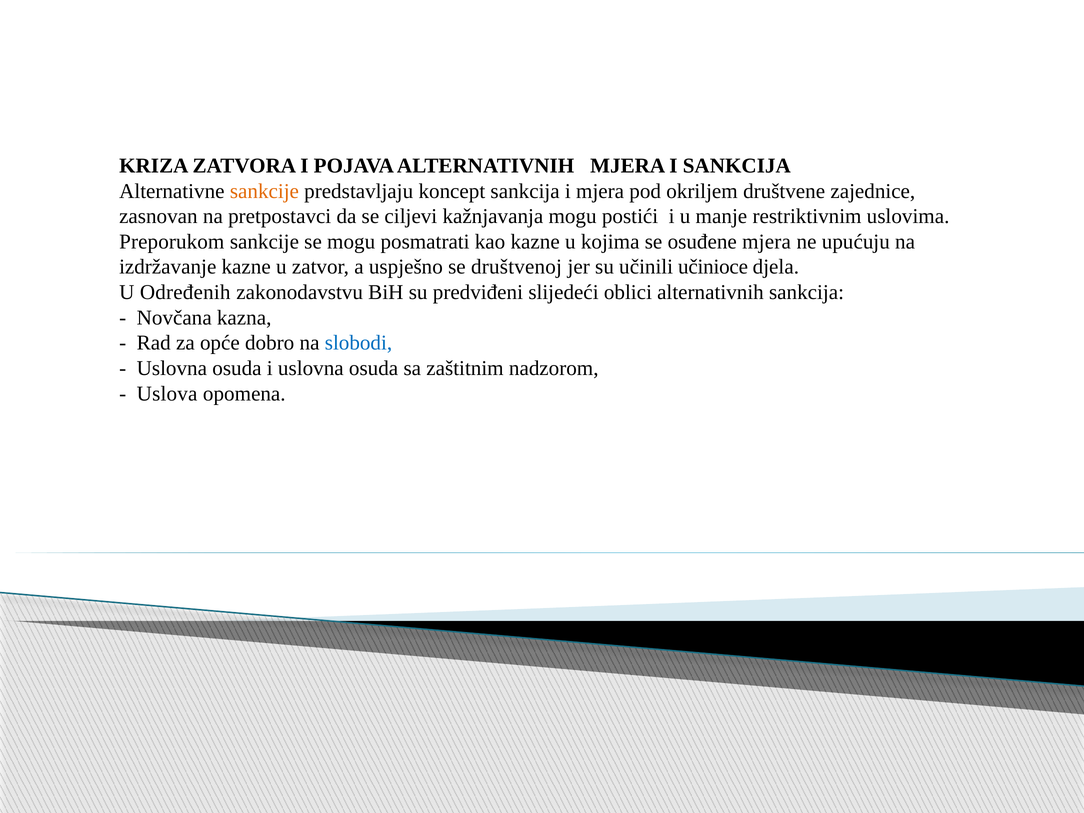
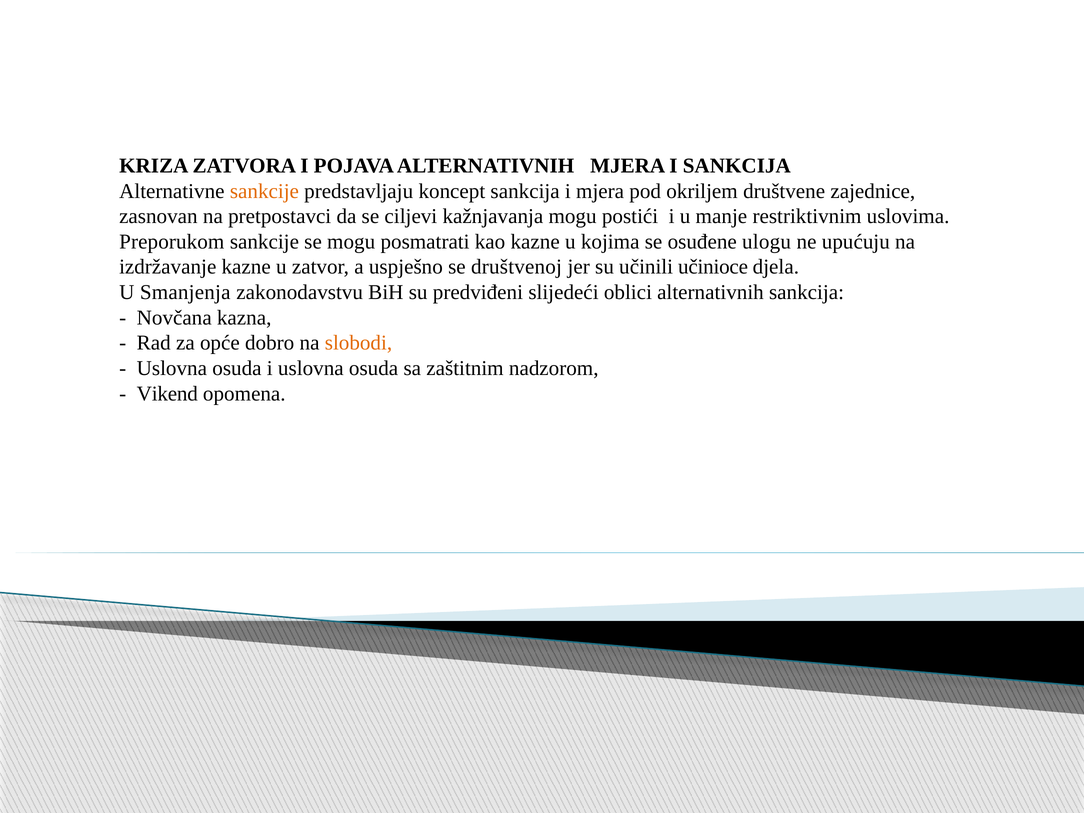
osuđene mjera: mjera -> ulogu
Određenih: Određenih -> Smanjenja
slobodi colour: blue -> orange
Uslova: Uslova -> Vikend
